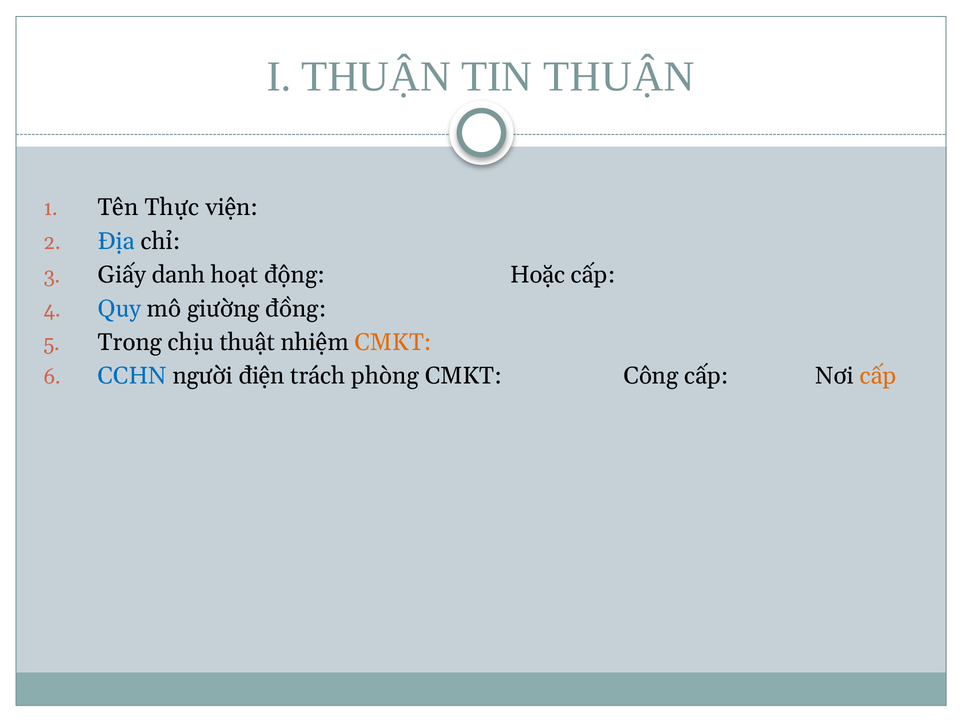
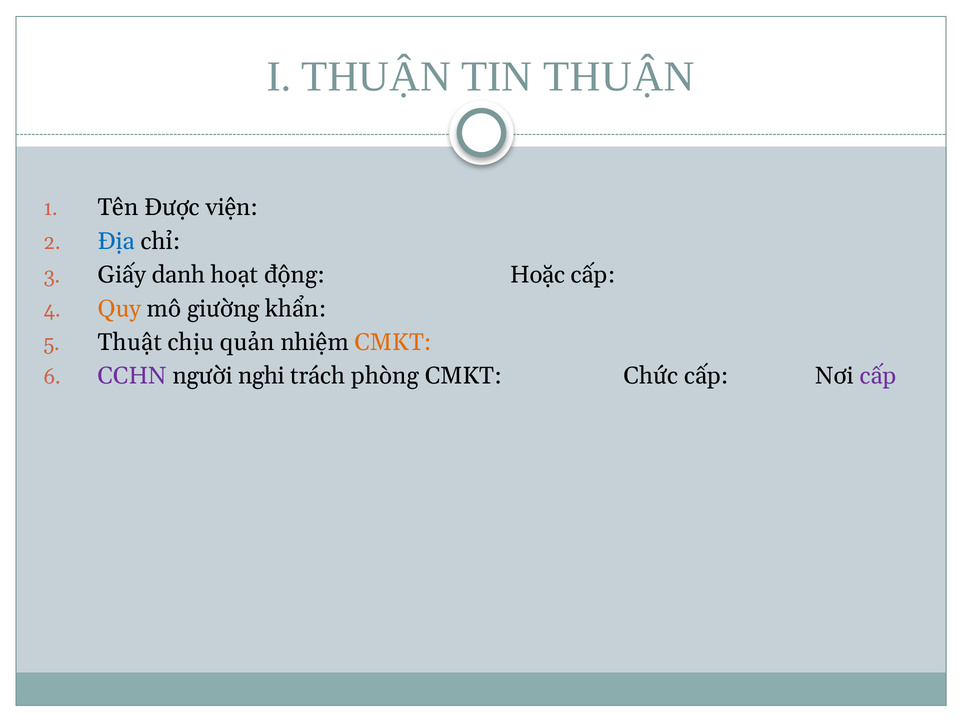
Thực: Thực -> Được
Quy colour: blue -> orange
đồng: đồng -> khẩn
Trong: Trong -> Thuật
thuật: thuật -> quản
CCHN colour: blue -> purple
điện: điện -> nghi
Công: Công -> Chức
cấp at (878, 376) colour: orange -> purple
